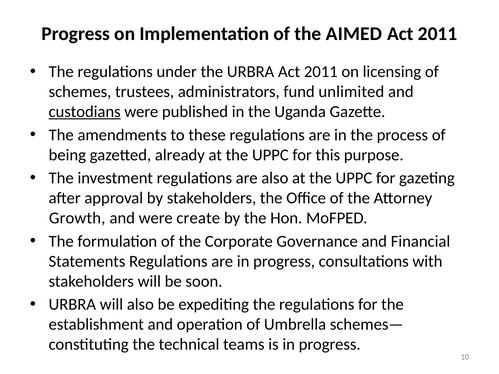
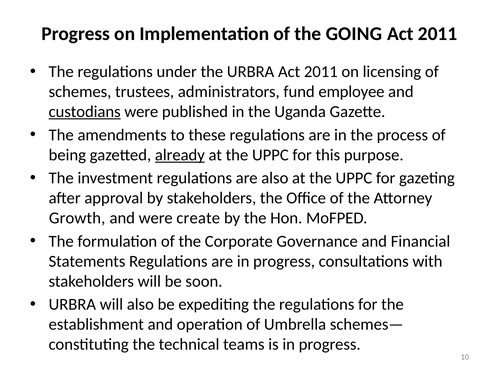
AIMED: AIMED -> GOING
unlimited: unlimited -> employee
already underline: none -> present
